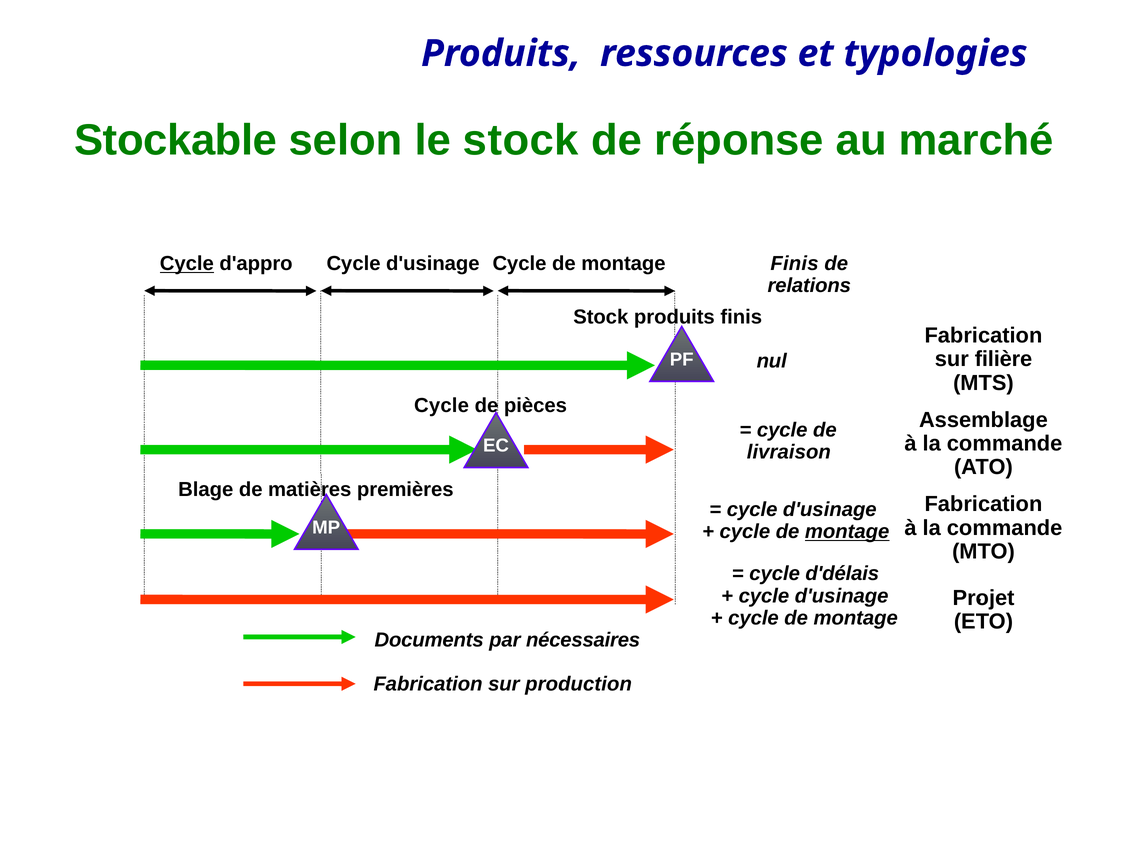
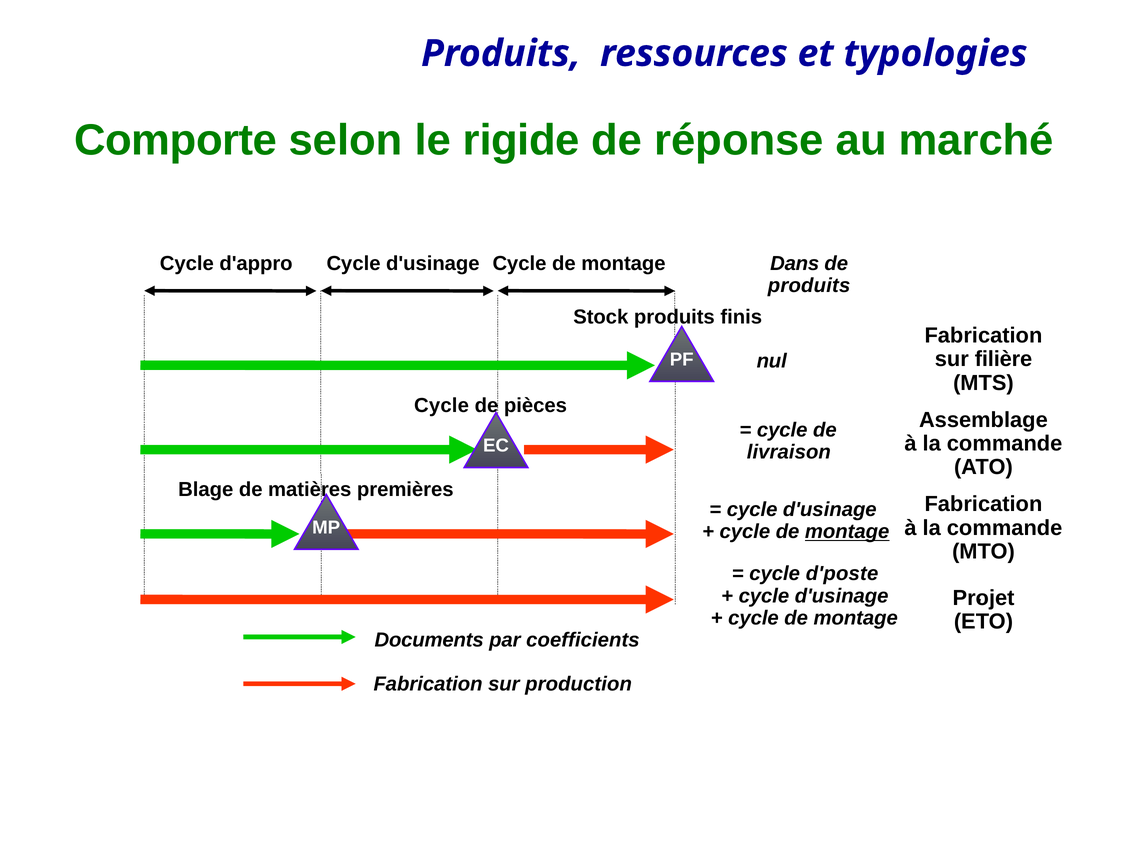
Stockable: Stockable -> Comporte
le stock: stock -> rigide
Cycle at (187, 263) underline: present -> none
Finis at (795, 263): Finis -> Dans
relations at (809, 285): relations -> produits
d'délais: d'délais -> d'poste
nécessaires: nécessaires -> coefficients
